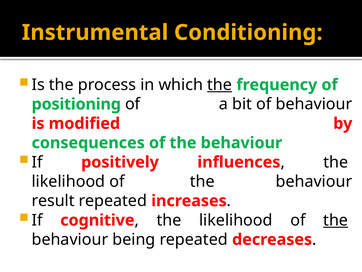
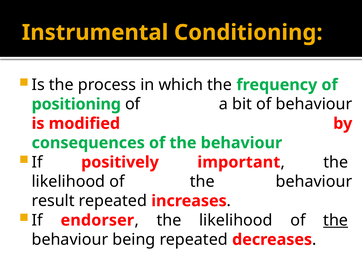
the at (220, 85) underline: present -> none
influences: influences -> important
cognitive: cognitive -> endorser
